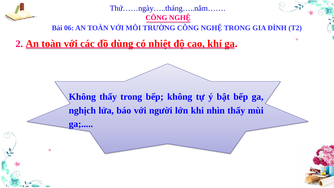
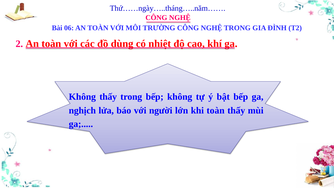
khi nhìn: nhìn -> toàn
